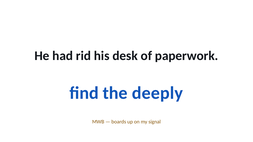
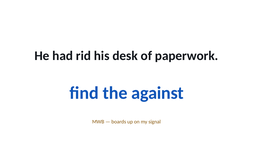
deeply: deeply -> against
